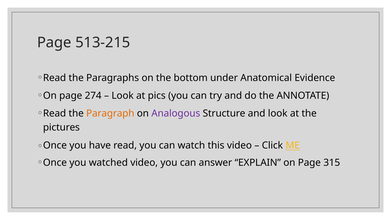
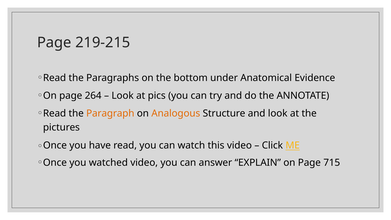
513-215: 513-215 -> 219-215
274: 274 -> 264
Analogous colour: purple -> orange
315: 315 -> 715
